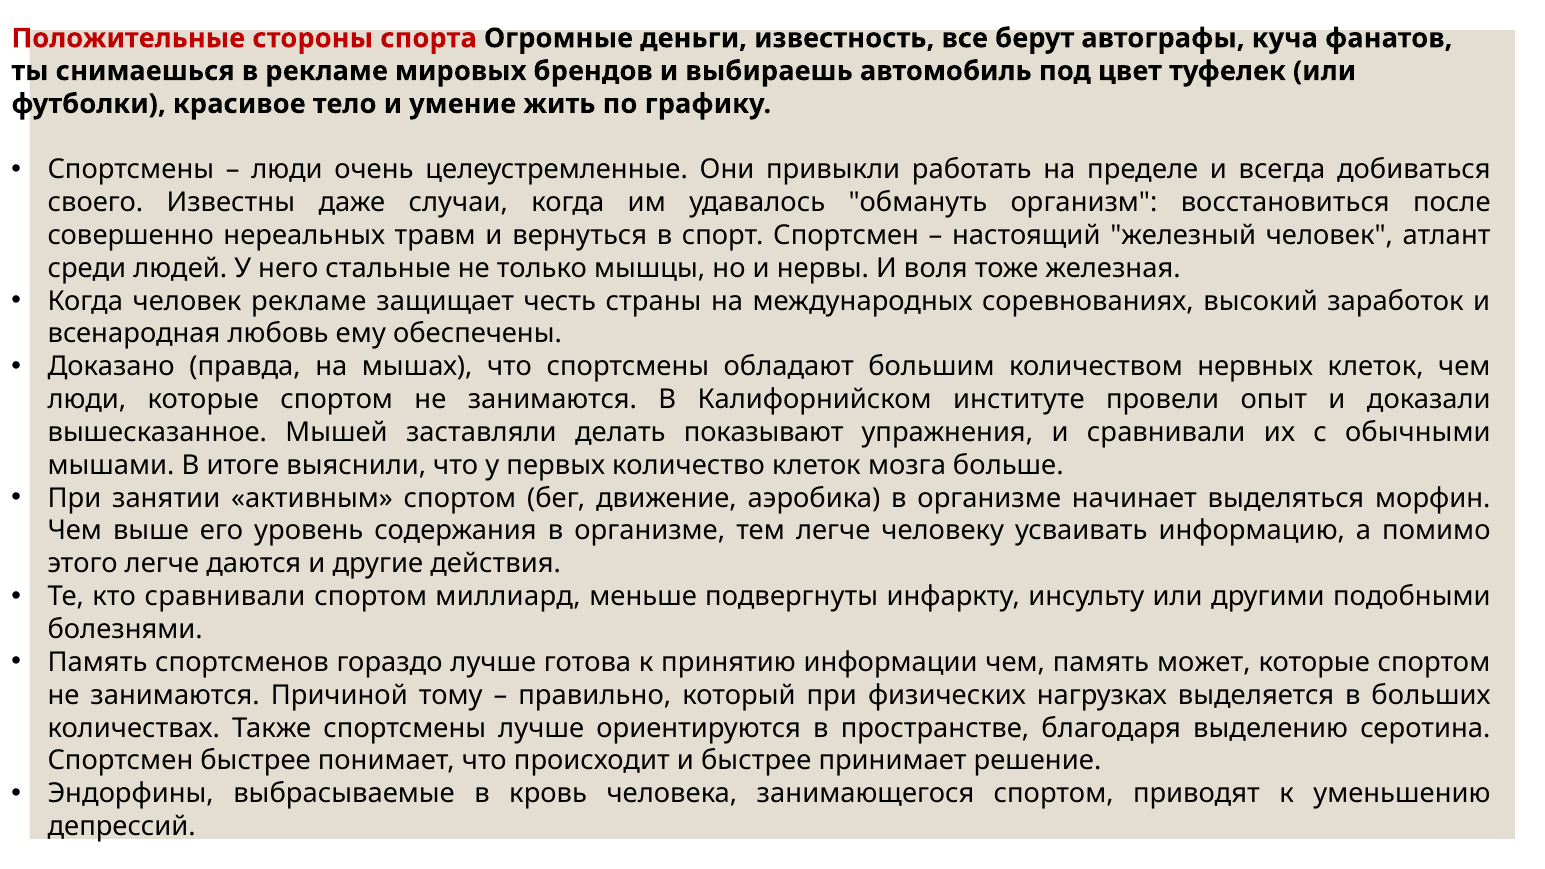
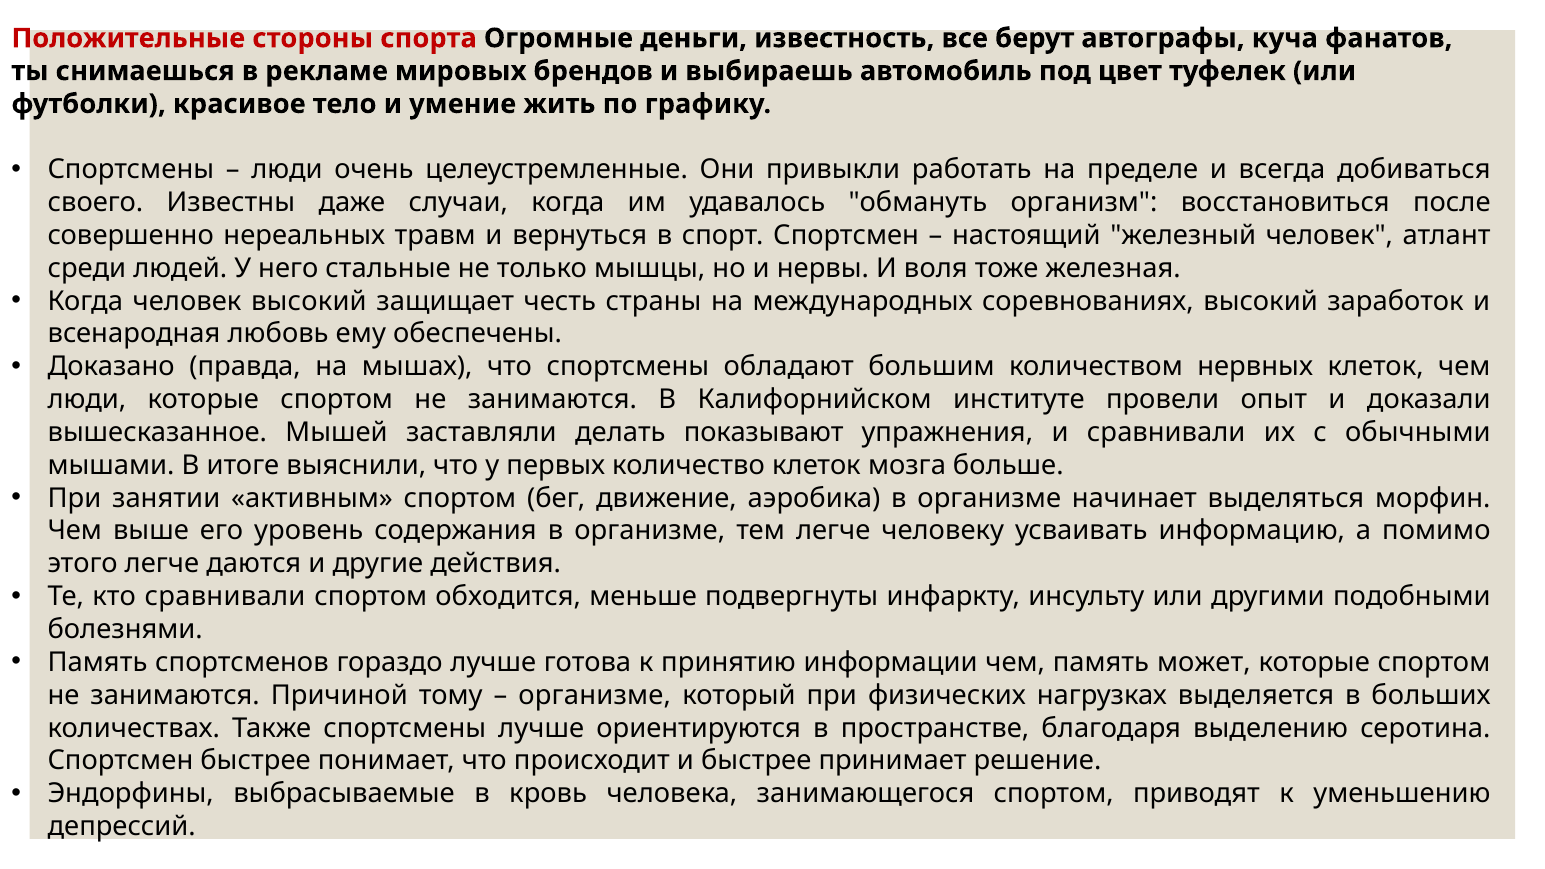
человек рекламе: рекламе -> высокий
миллиард: миллиард -> обходится
правильно at (595, 695): правильно -> организме
